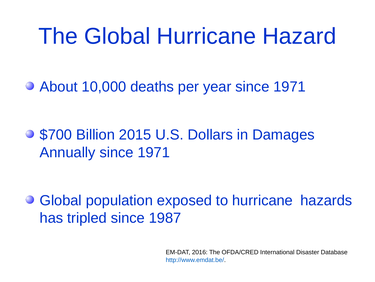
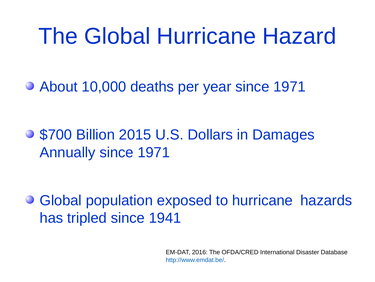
1987: 1987 -> 1941
